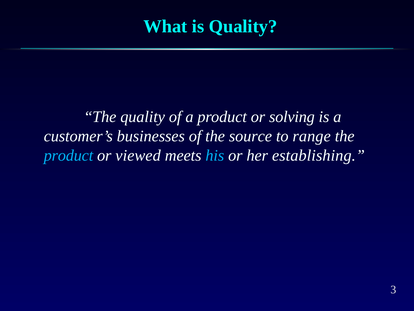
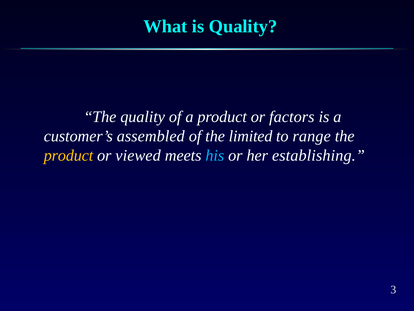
solving: solving -> factors
businesses: businesses -> assembled
source: source -> limited
product at (69, 155) colour: light blue -> yellow
